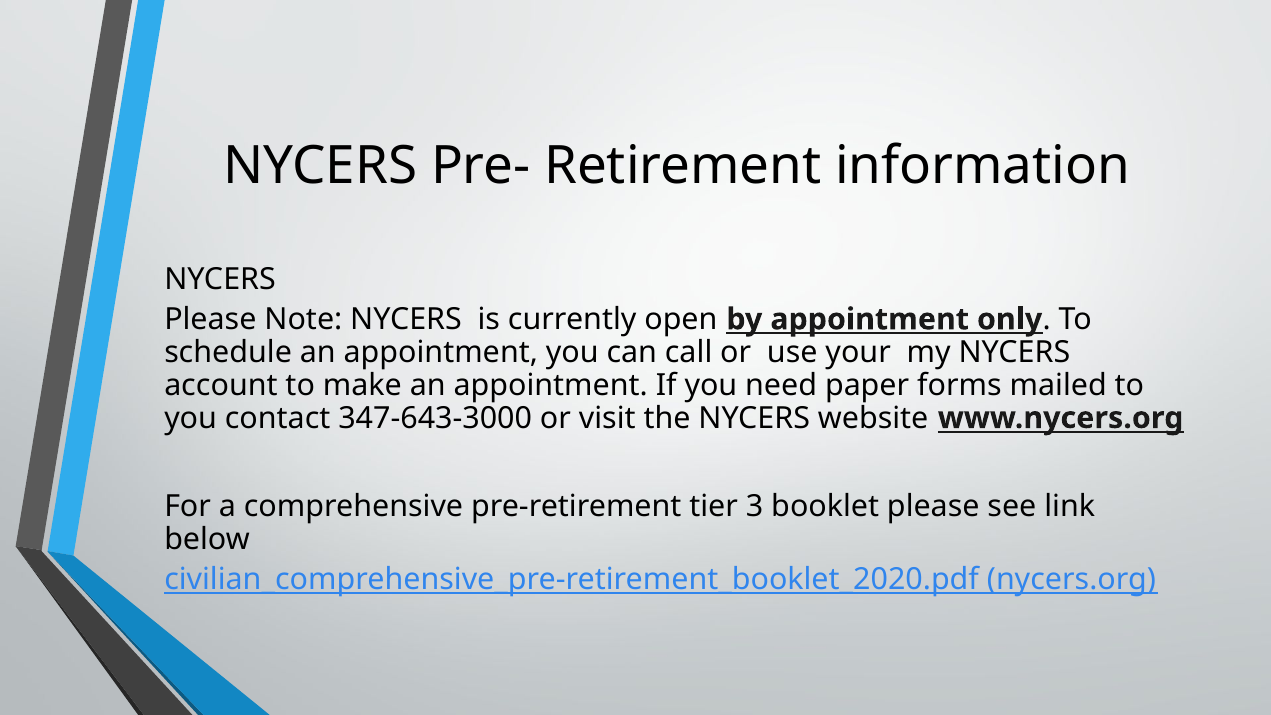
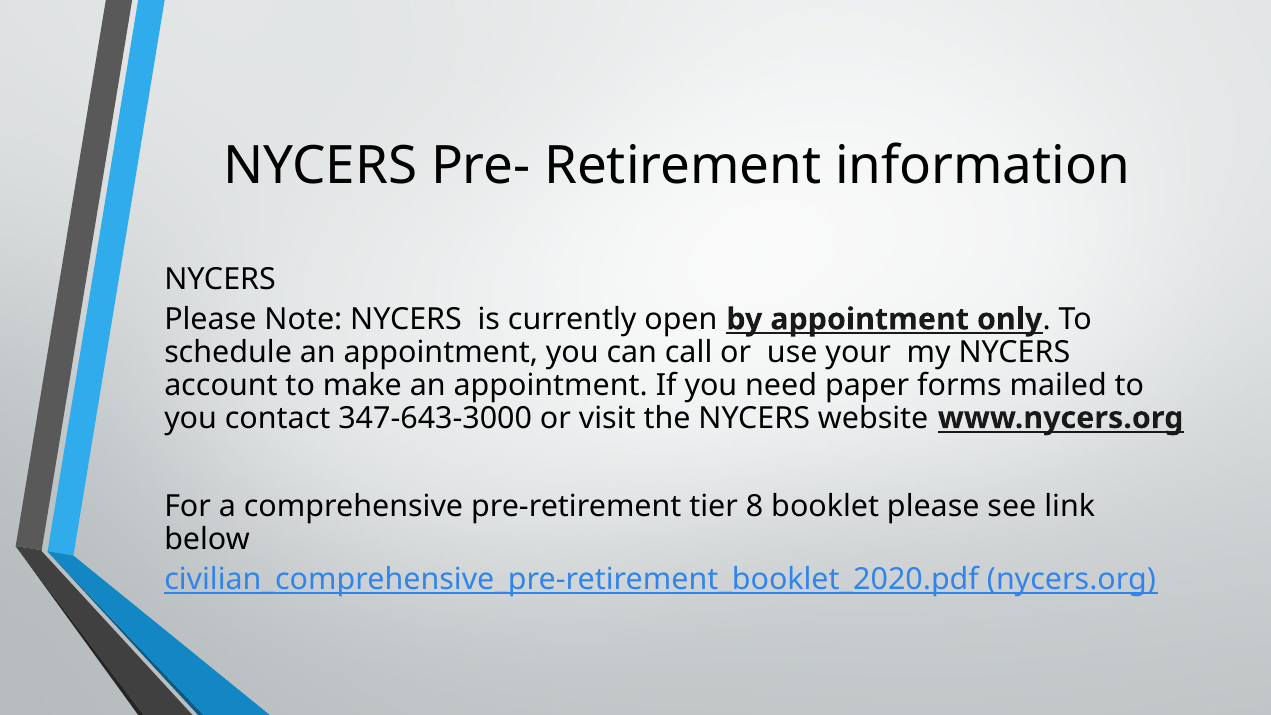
3: 3 -> 8
